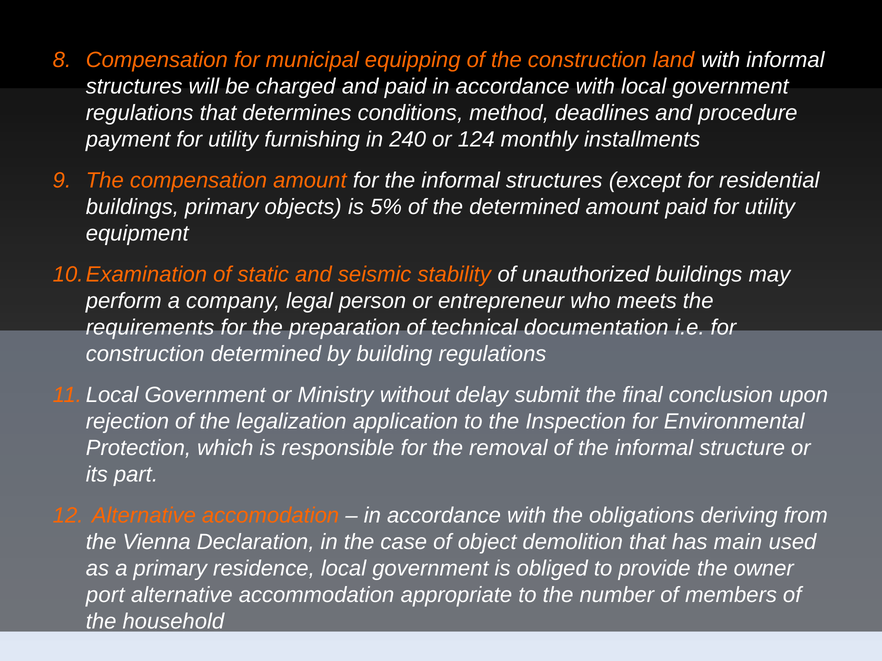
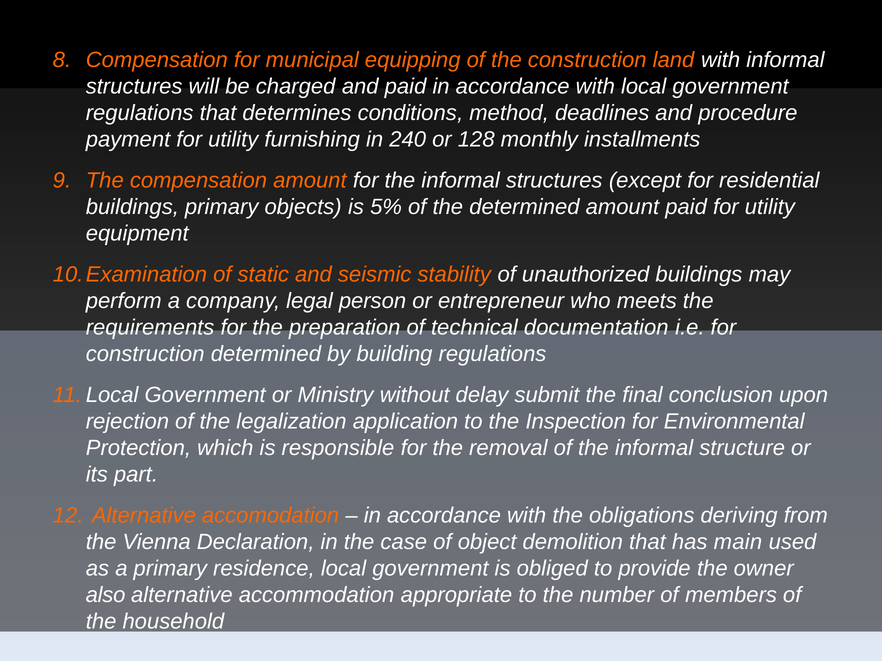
124: 124 -> 128
port: port -> also
